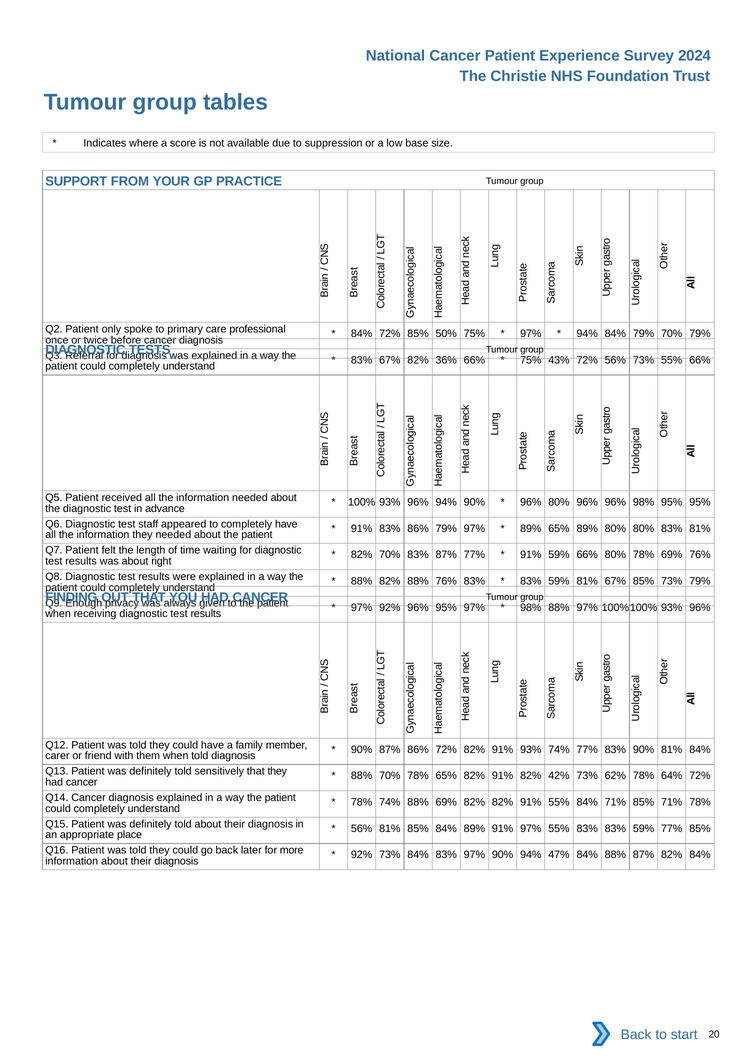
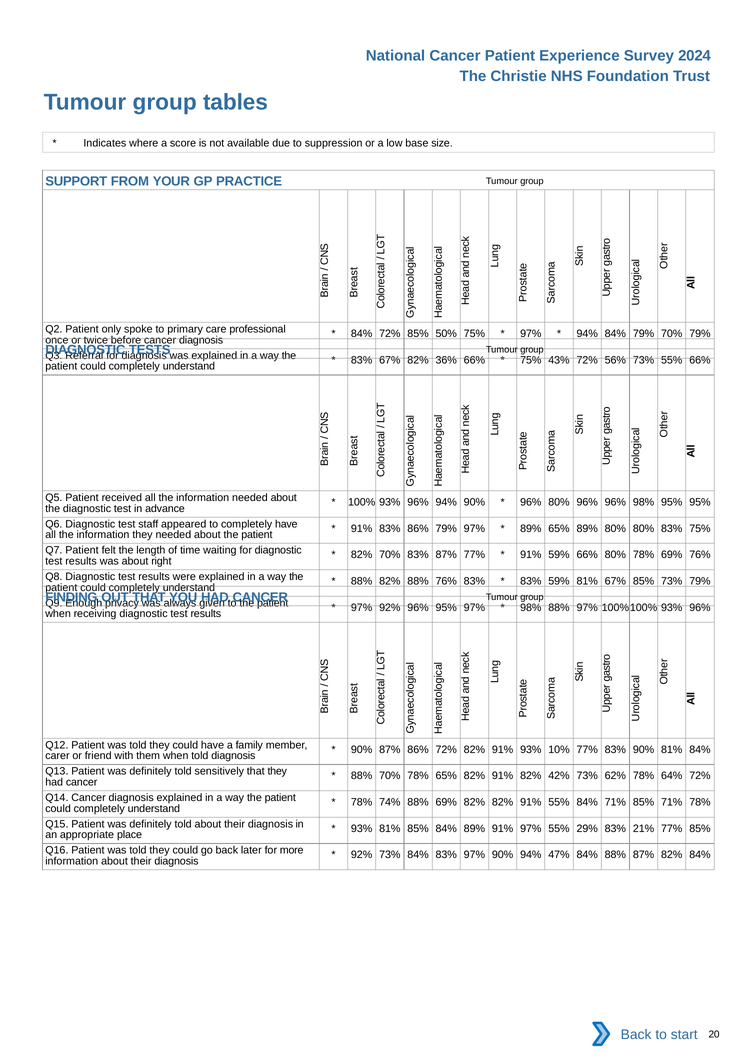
83% 81%: 81% -> 75%
93% 74%: 74% -> 10%
56% at (362, 828): 56% -> 93%
55% 83%: 83% -> 29%
59% at (644, 828): 59% -> 21%
